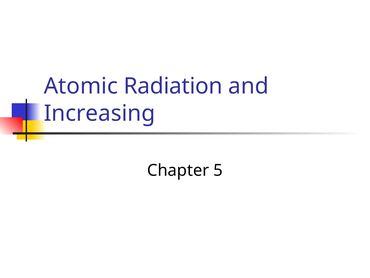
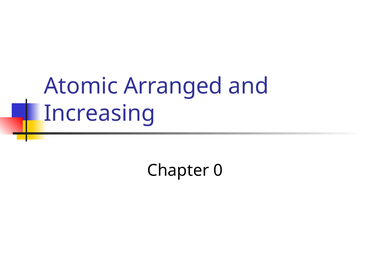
Radiation: Radiation -> Arranged
5: 5 -> 0
